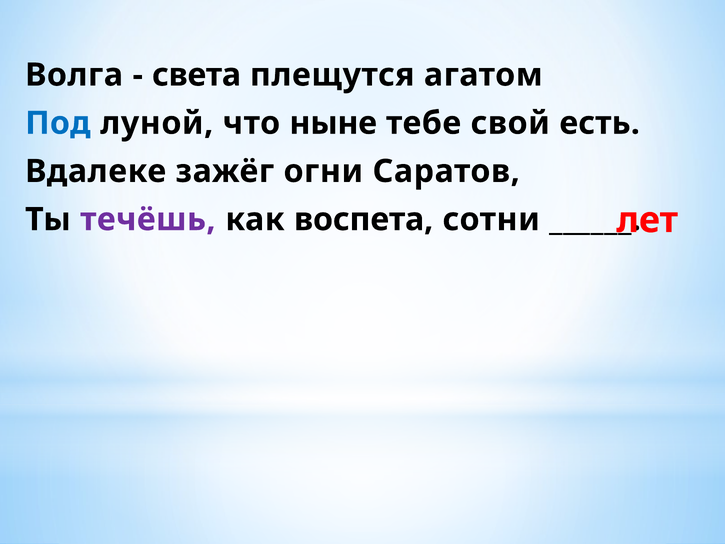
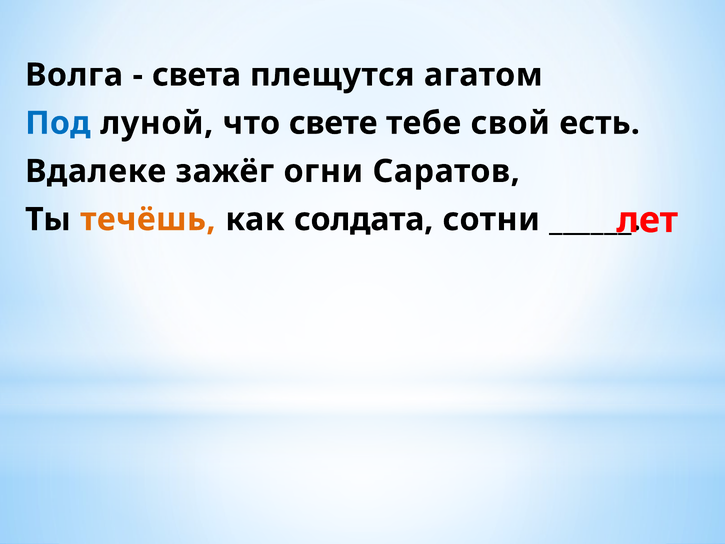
ныне: ныне -> свете
течёшь colour: purple -> orange
воспета: воспета -> солдата
